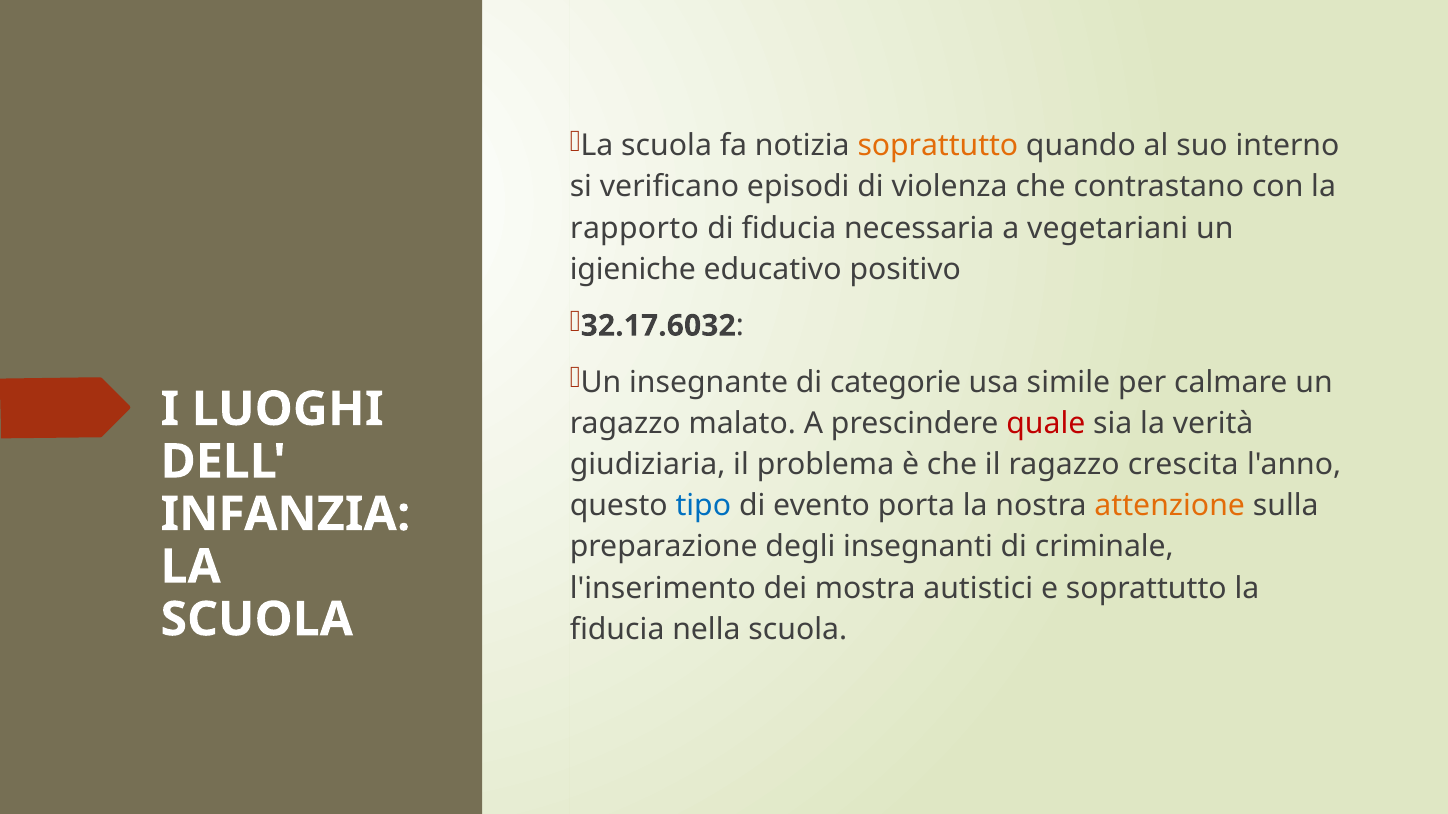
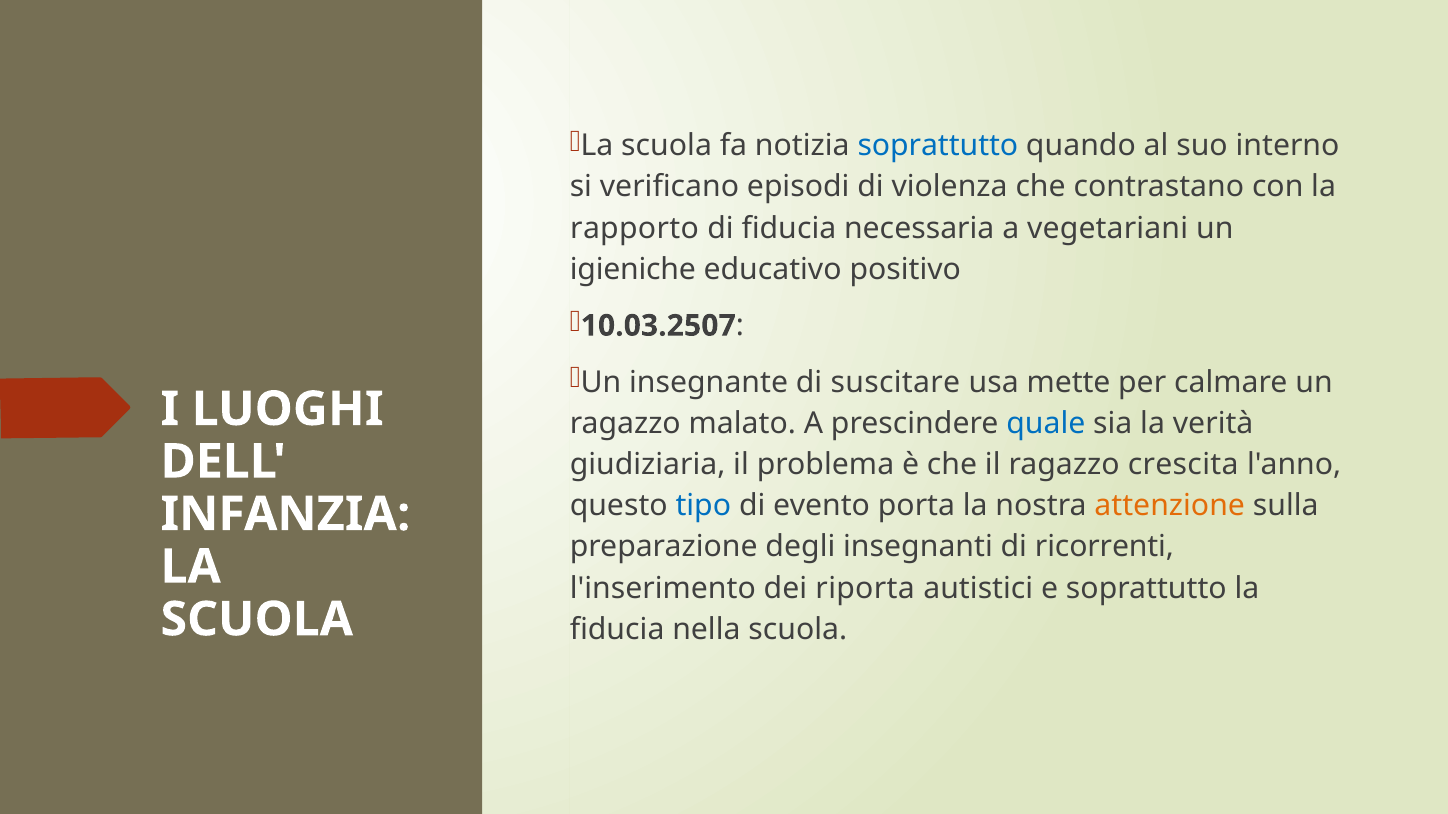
soprattutto at (938, 146) colour: orange -> blue
32.17.6032: 32.17.6032 -> 10.03.2507
categorie: categorie -> suscitare
simile: simile -> mette
quale colour: red -> blue
criminale: criminale -> ricorrenti
mostra: mostra -> riporta
